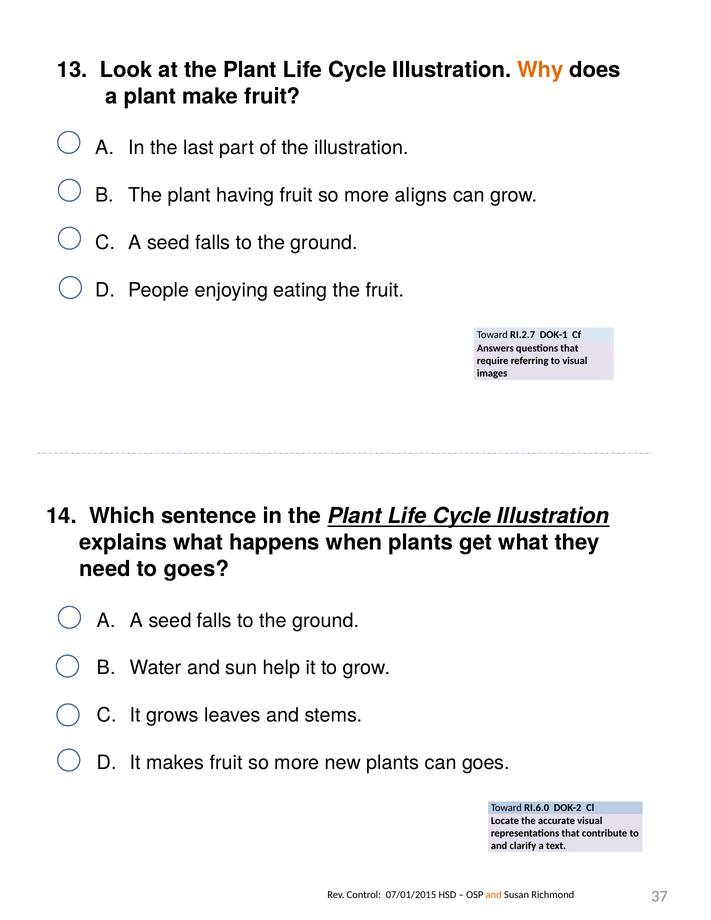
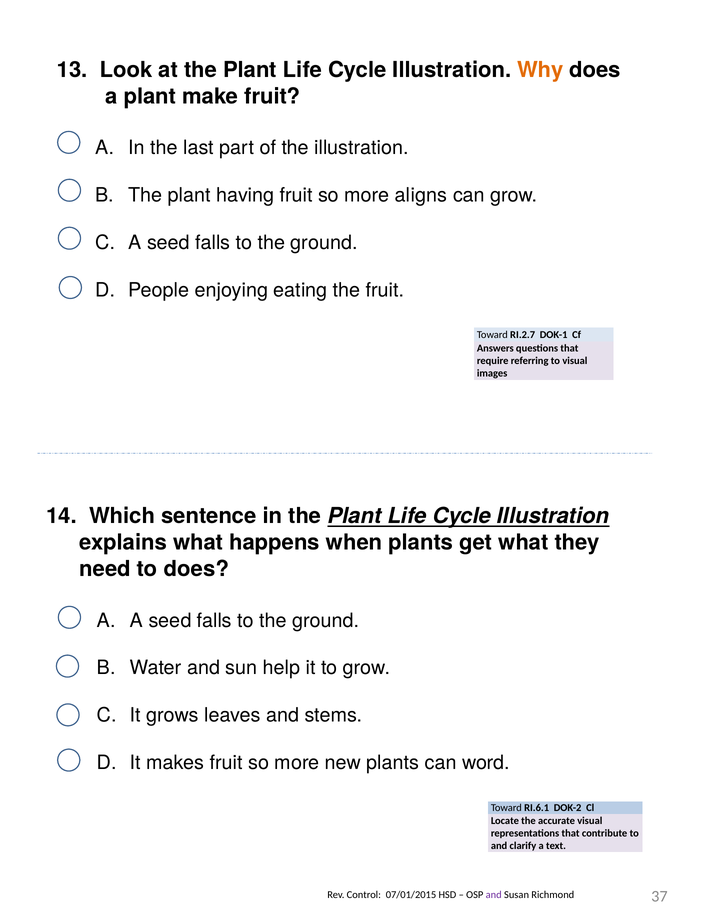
to goes: goes -> does
can goes: goes -> word
RI.6.0: RI.6.0 -> RI.6.1
and at (494, 895) colour: orange -> purple
